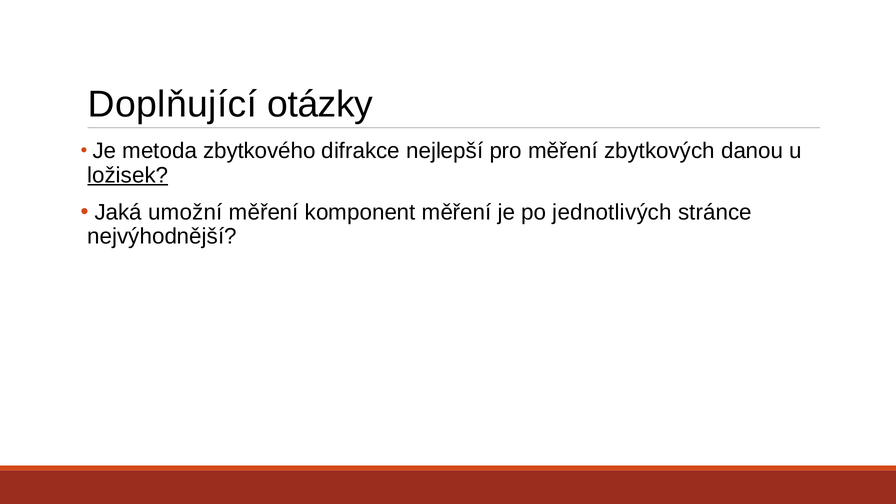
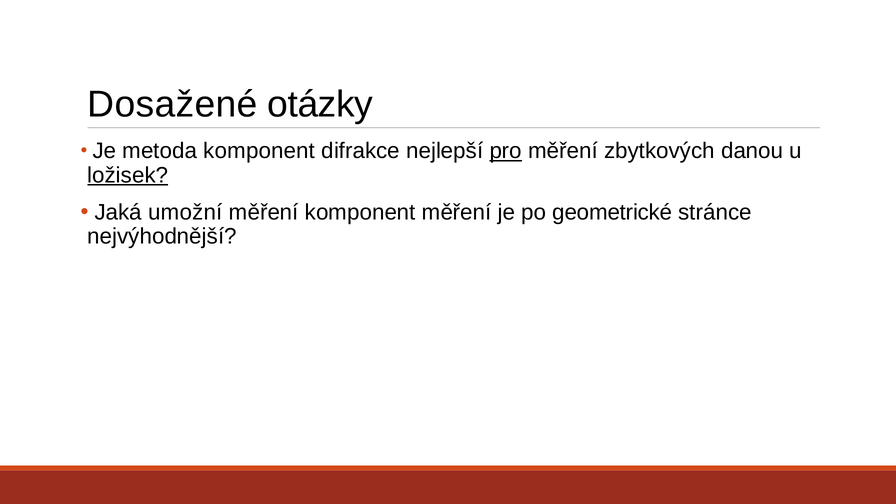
Doplňující: Doplňující -> Dosažené
metoda zbytkového: zbytkového -> komponent
pro underline: none -> present
jednotlivých: jednotlivých -> geometrické
